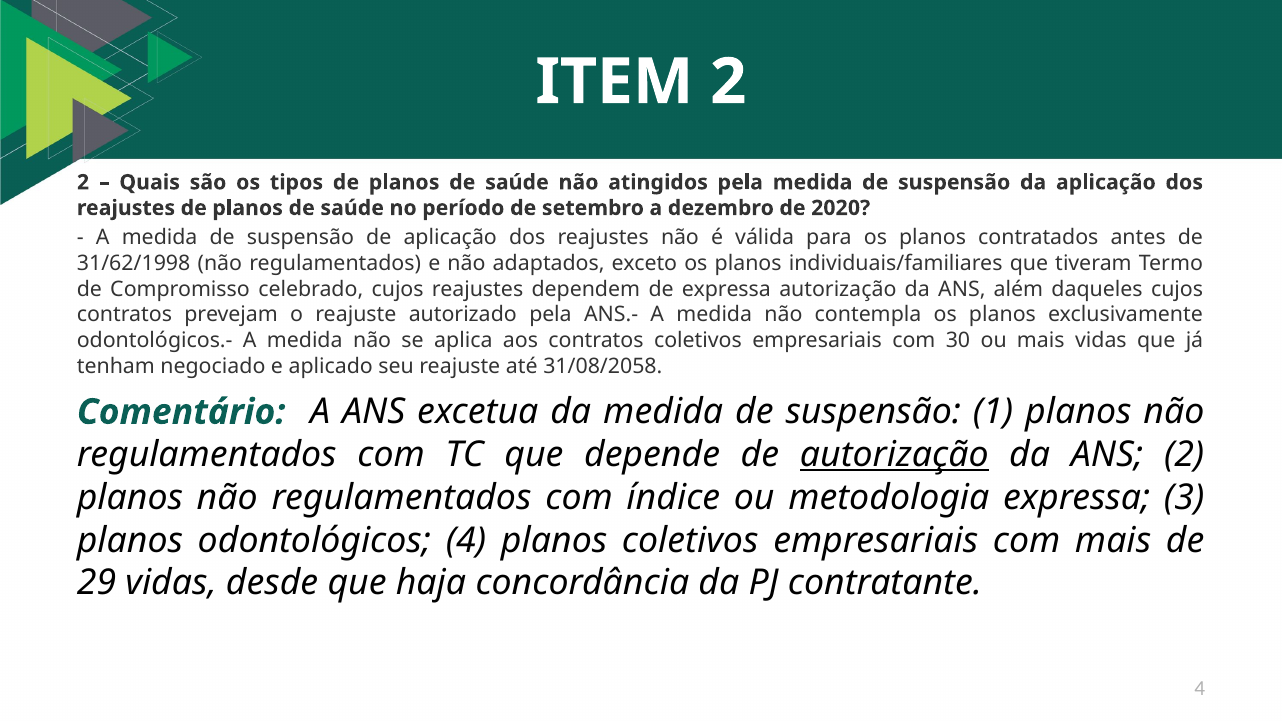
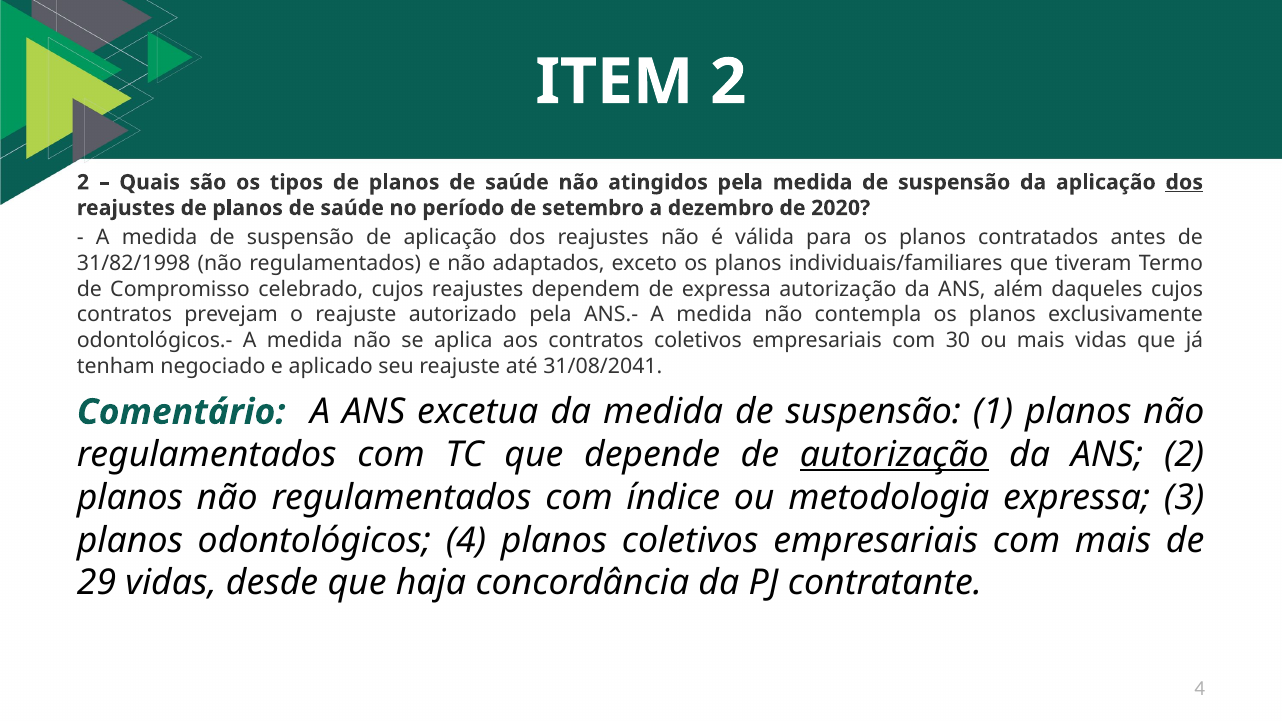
dos at (1184, 182) underline: none -> present
31/62/1998: 31/62/1998 -> 31/82/1998
31/08/2058: 31/08/2058 -> 31/08/2041
